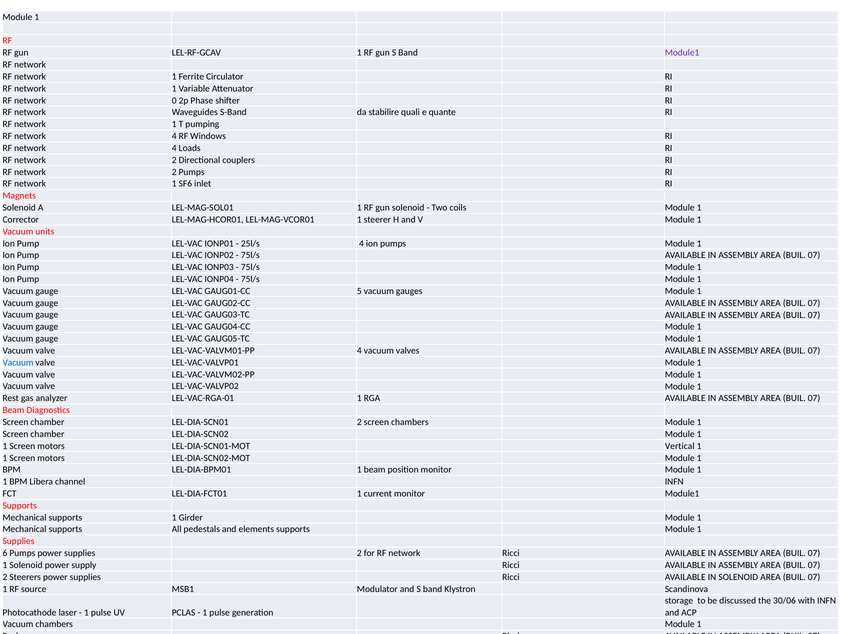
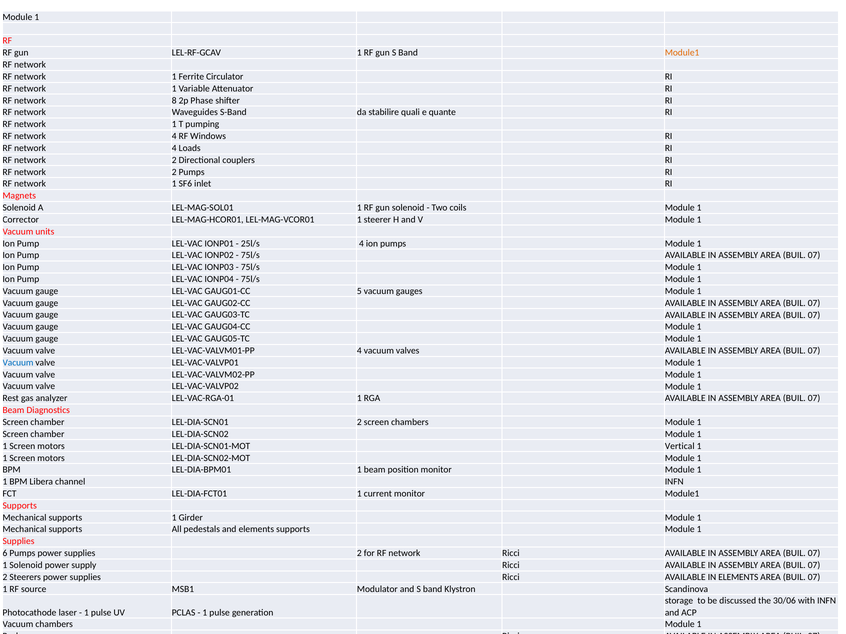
Module1 at (682, 53) colour: purple -> orange
0: 0 -> 8
IN SOLENOID: SOLENOID -> ELEMENTS
